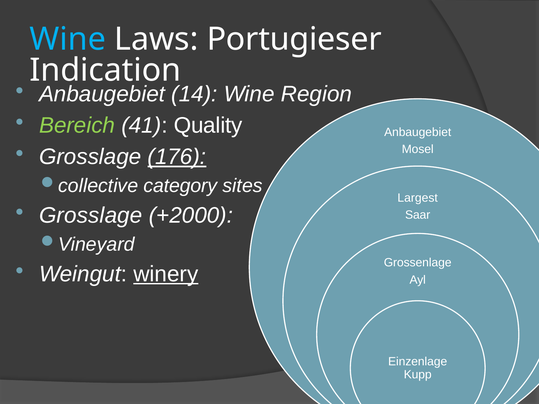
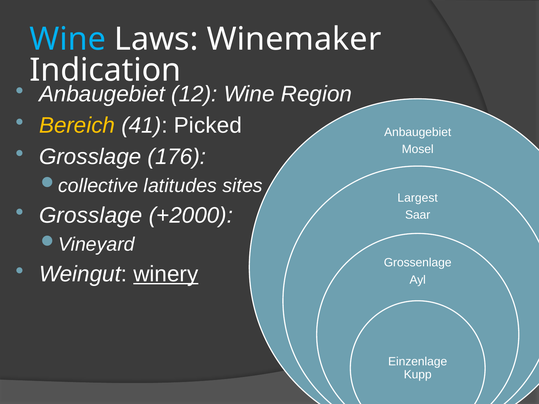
Portugieser: Portugieser -> Winemaker
14: 14 -> 12
Bereich colour: light green -> yellow
Quality: Quality -> Picked
176 underline: present -> none
category: category -> latitudes
